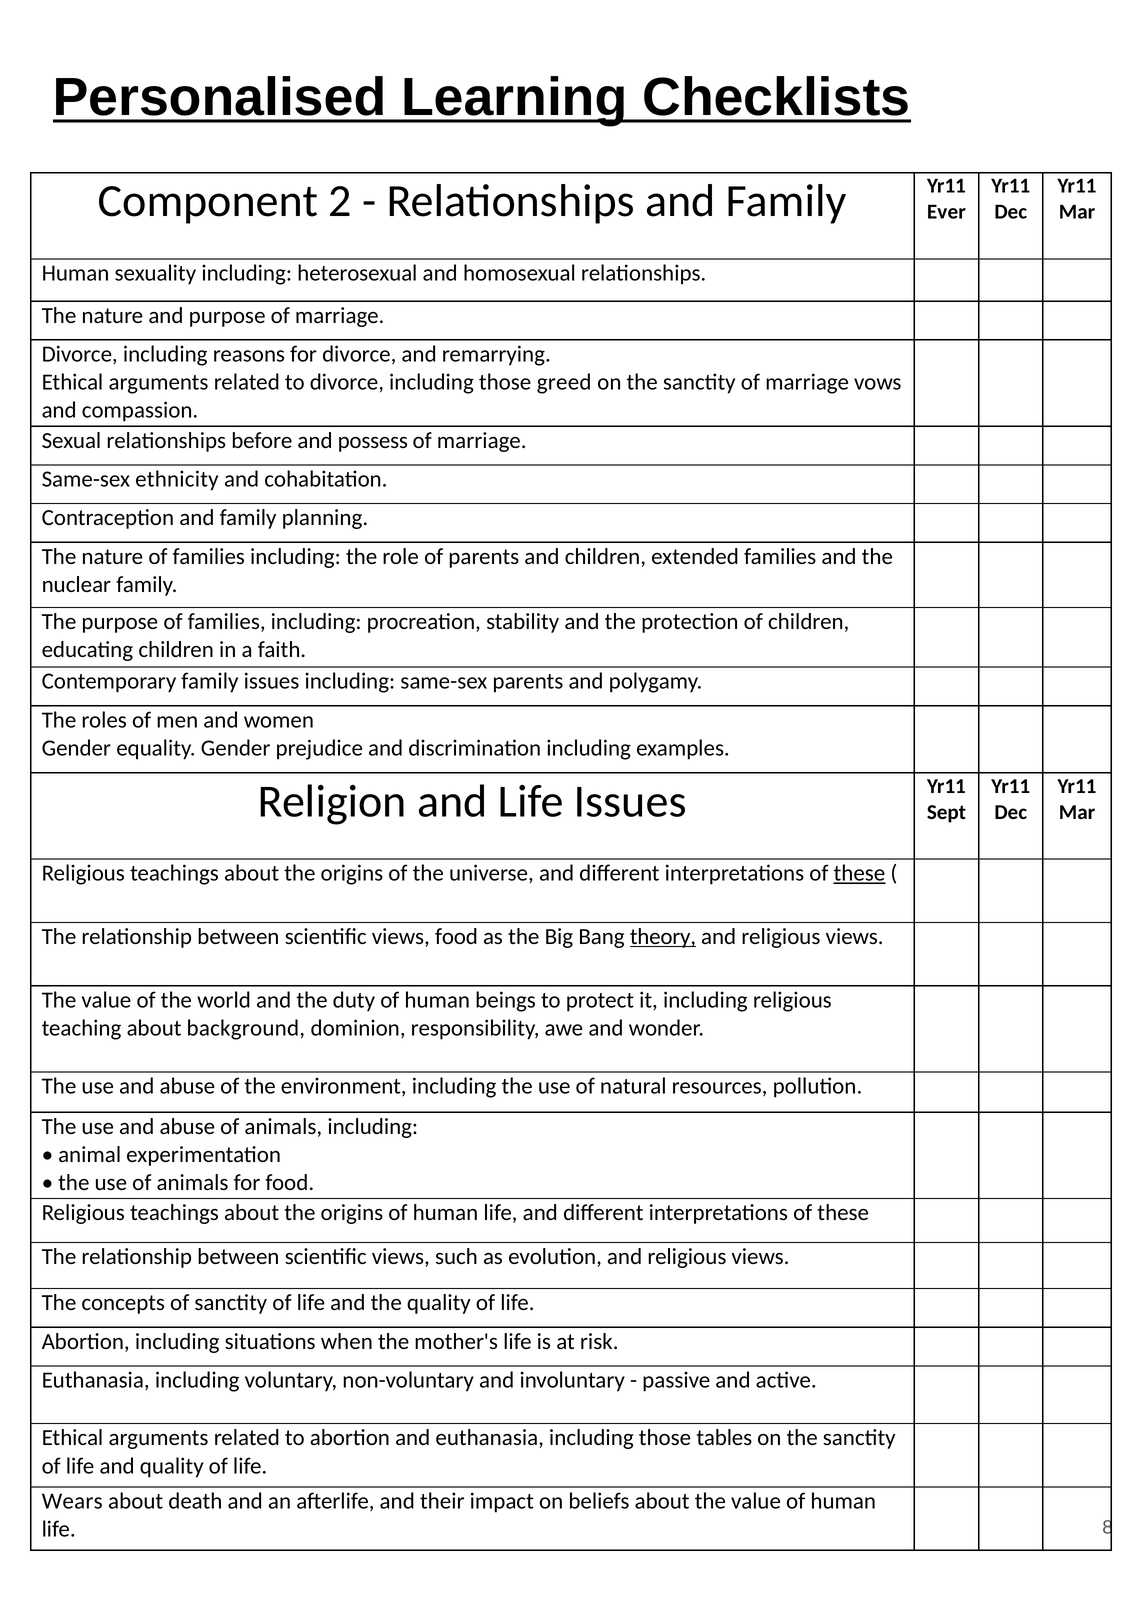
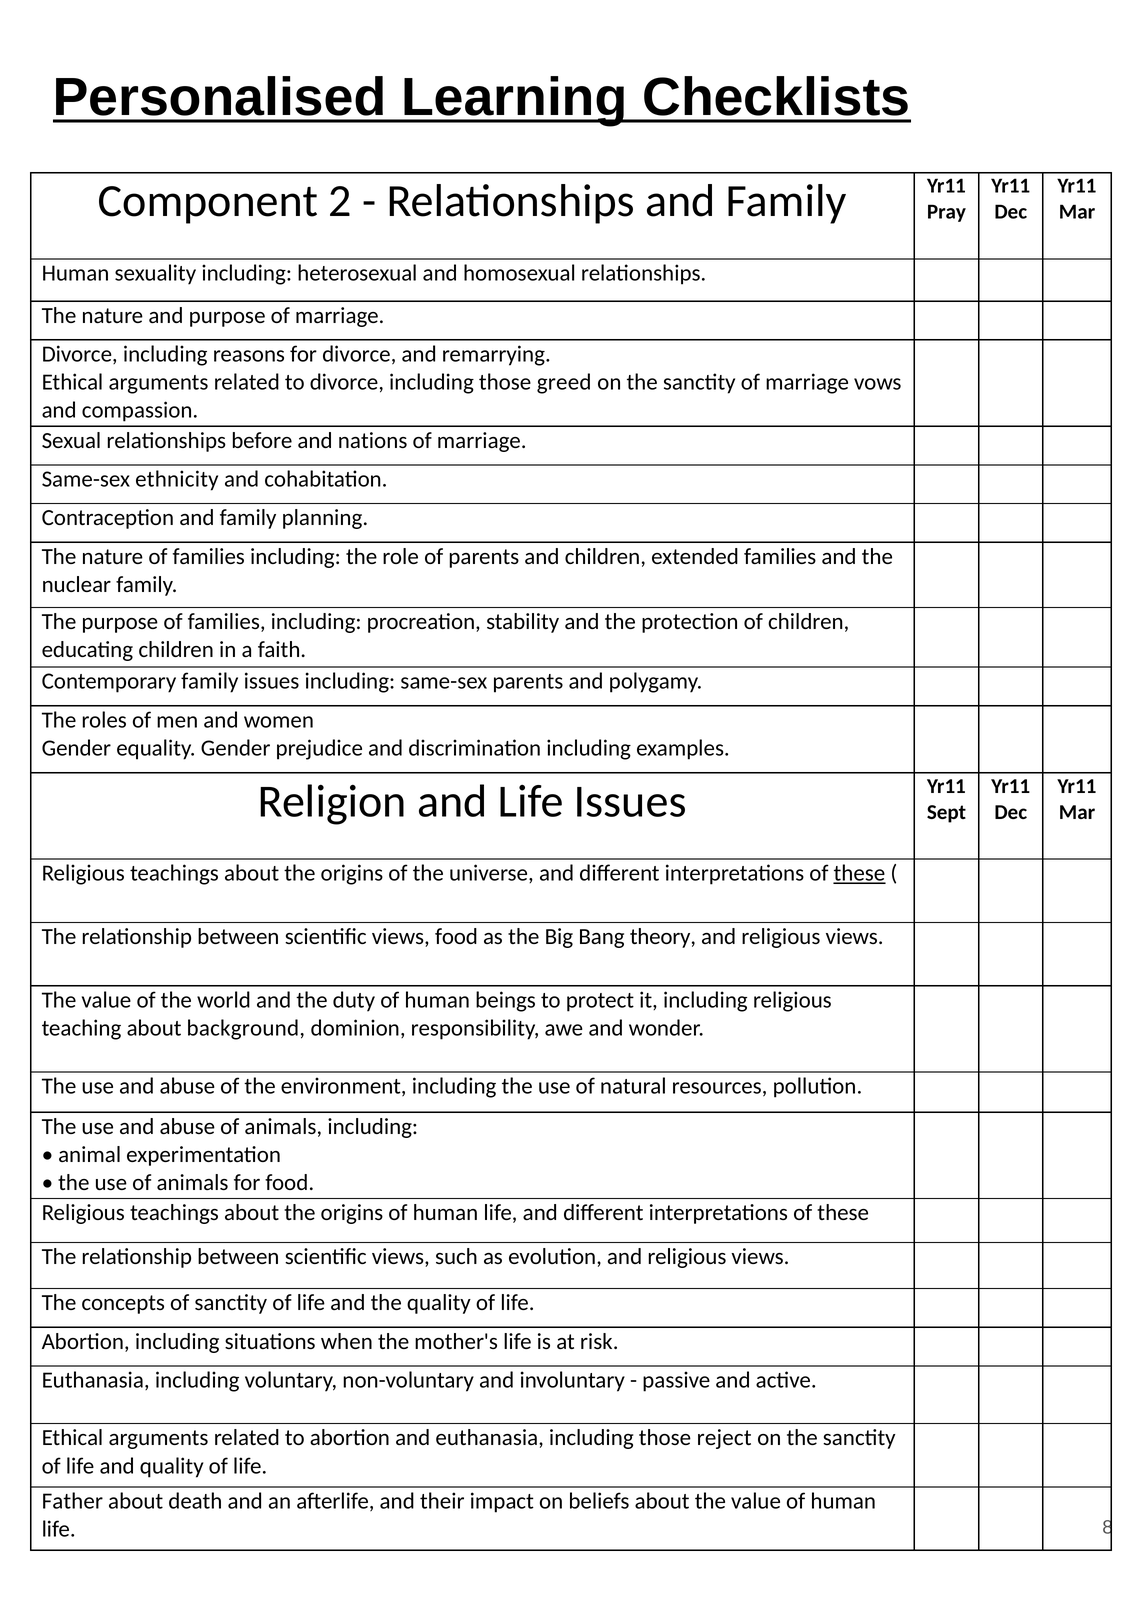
Ever: Ever -> Pray
possess: possess -> nations
theory underline: present -> none
tables: tables -> reject
Wears: Wears -> Father
